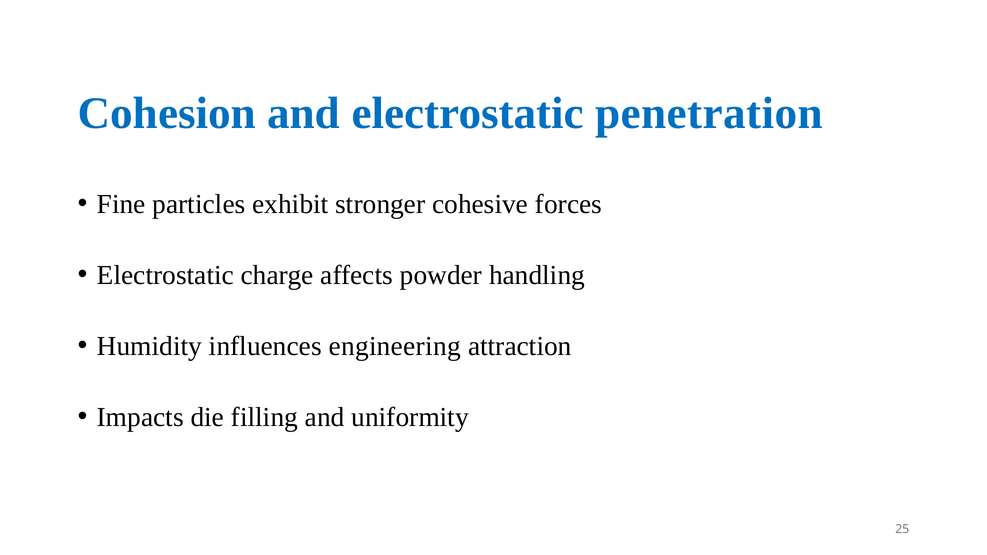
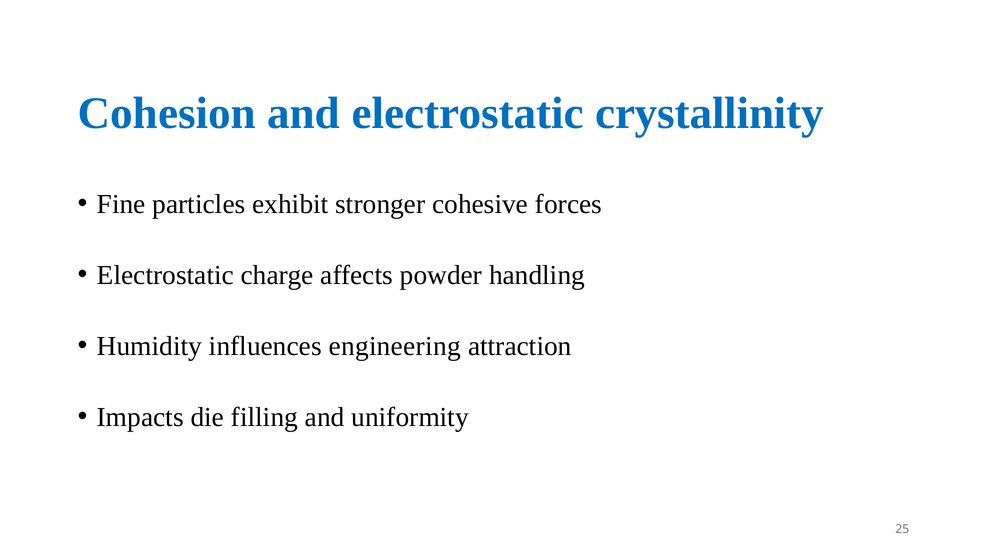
penetration: penetration -> crystallinity
